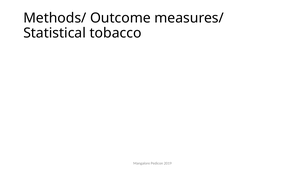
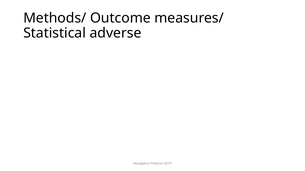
tobacco: tobacco -> adverse
